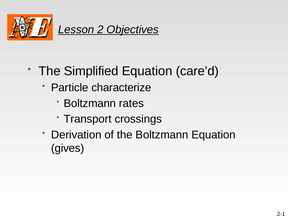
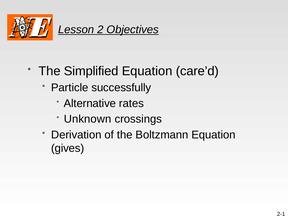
characterize: characterize -> successfully
Boltzmann at (90, 103): Boltzmann -> Alternative
Transport: Transport -> Unknown
